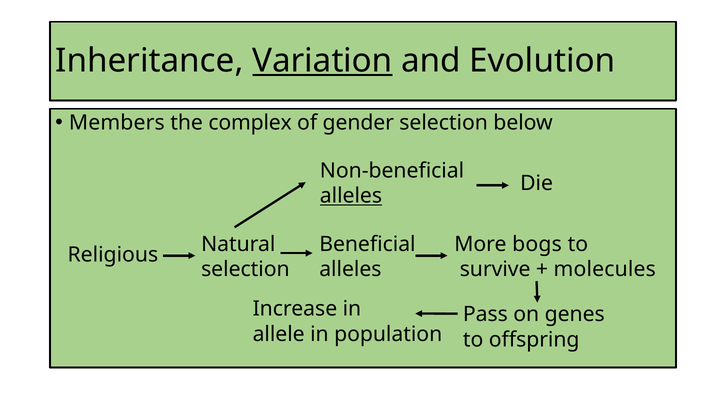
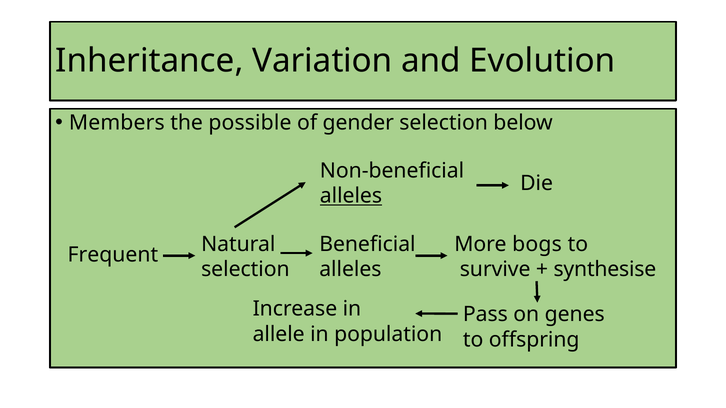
Variation underline: present -> none
complex: complex -> possible
Religious: Religious -> Frequent
molecules: molecules -> synthesise
